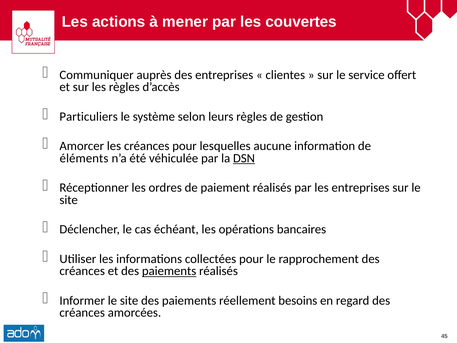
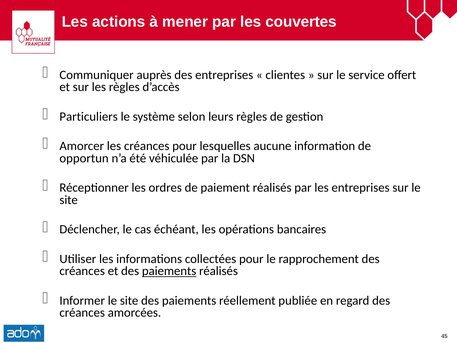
éléments: éléments -> opportun
DSN underline: present -> none
besoins: besoins -> publiée
